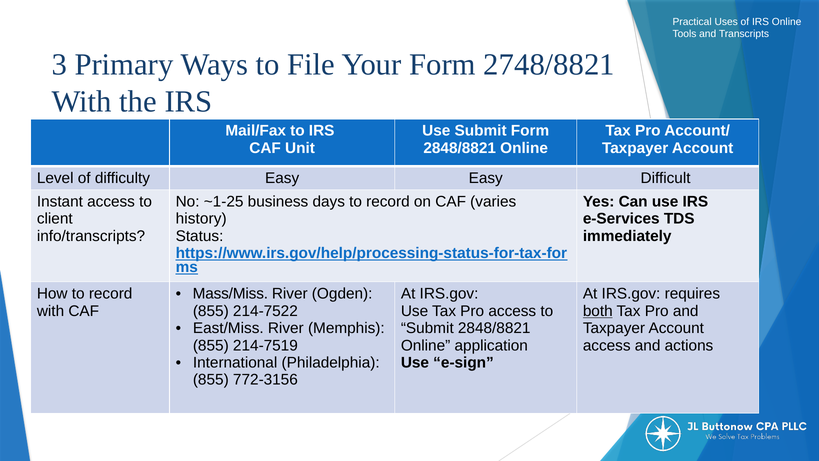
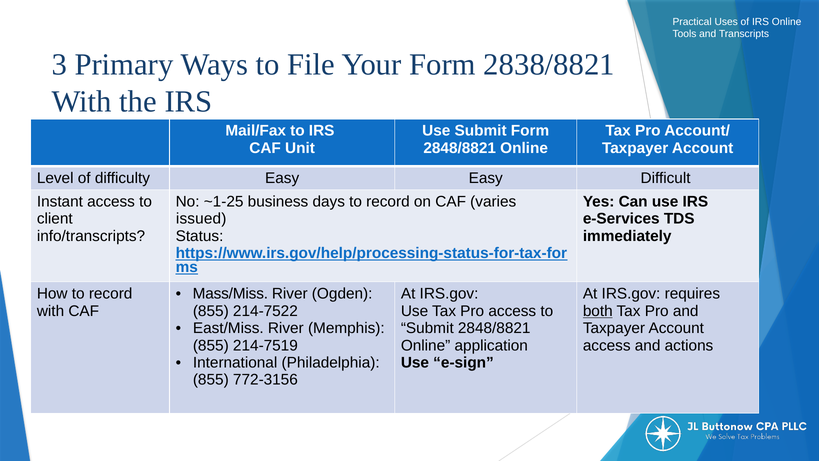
2748/8821: 2748/8821 -> 2838/8821
history: history -> issued
